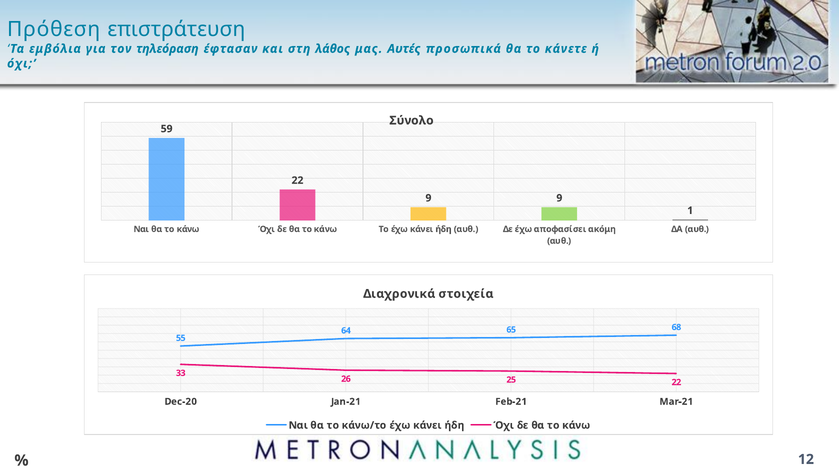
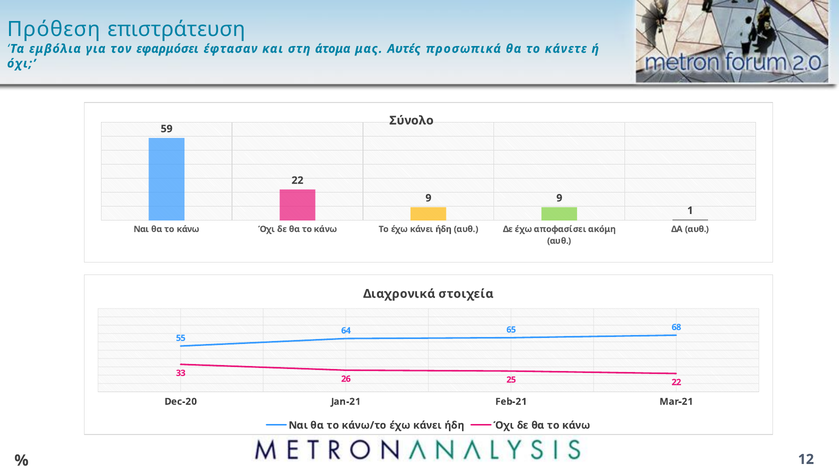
τηλεόραση: τηλεόραση -> εφαρμόσει
λάθος: λάθος -> άτομα
